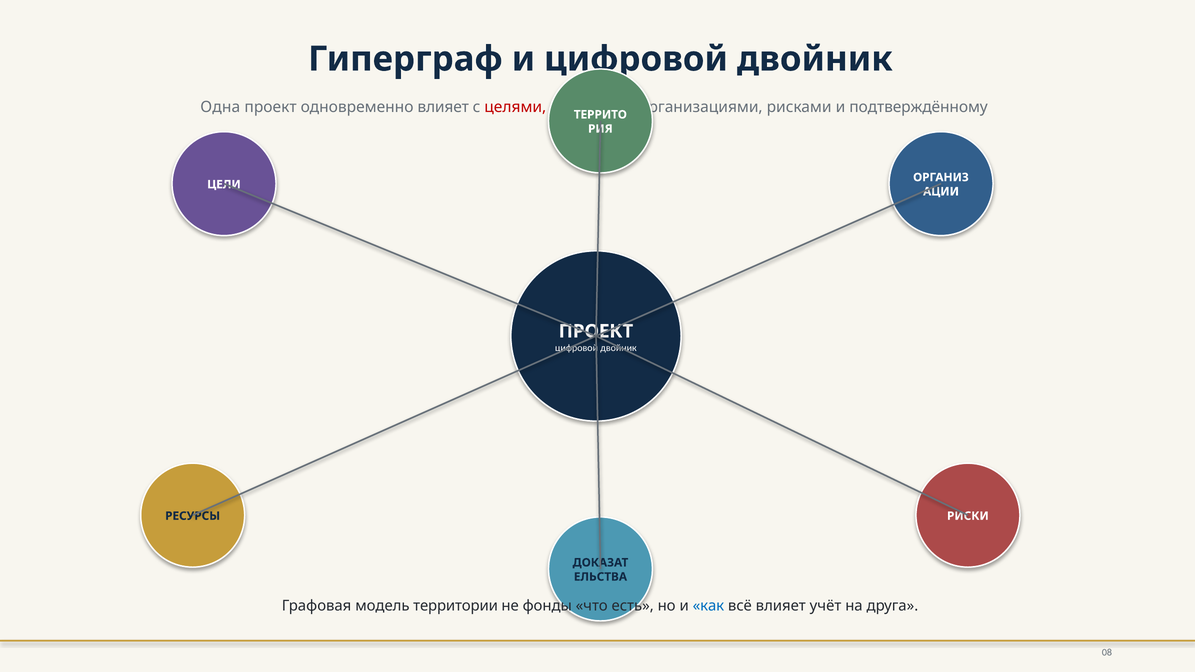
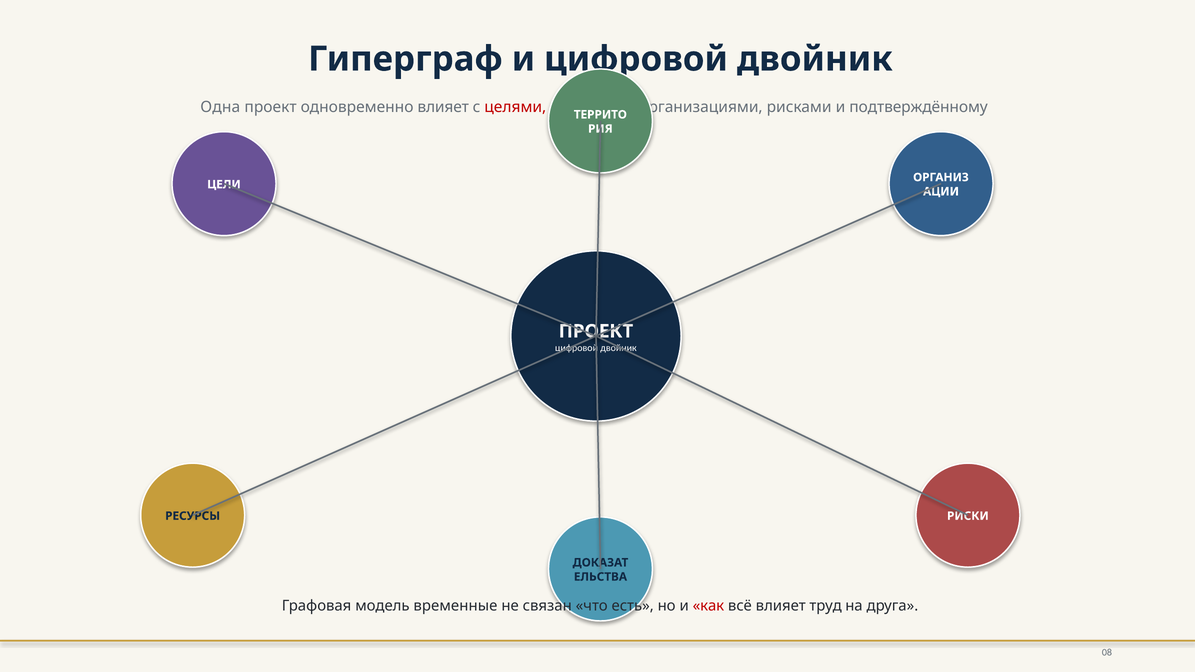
территории: территории -> временные
фонды: фонды -> связан
как colour: blue -> red
учёт: учёт -> труд
